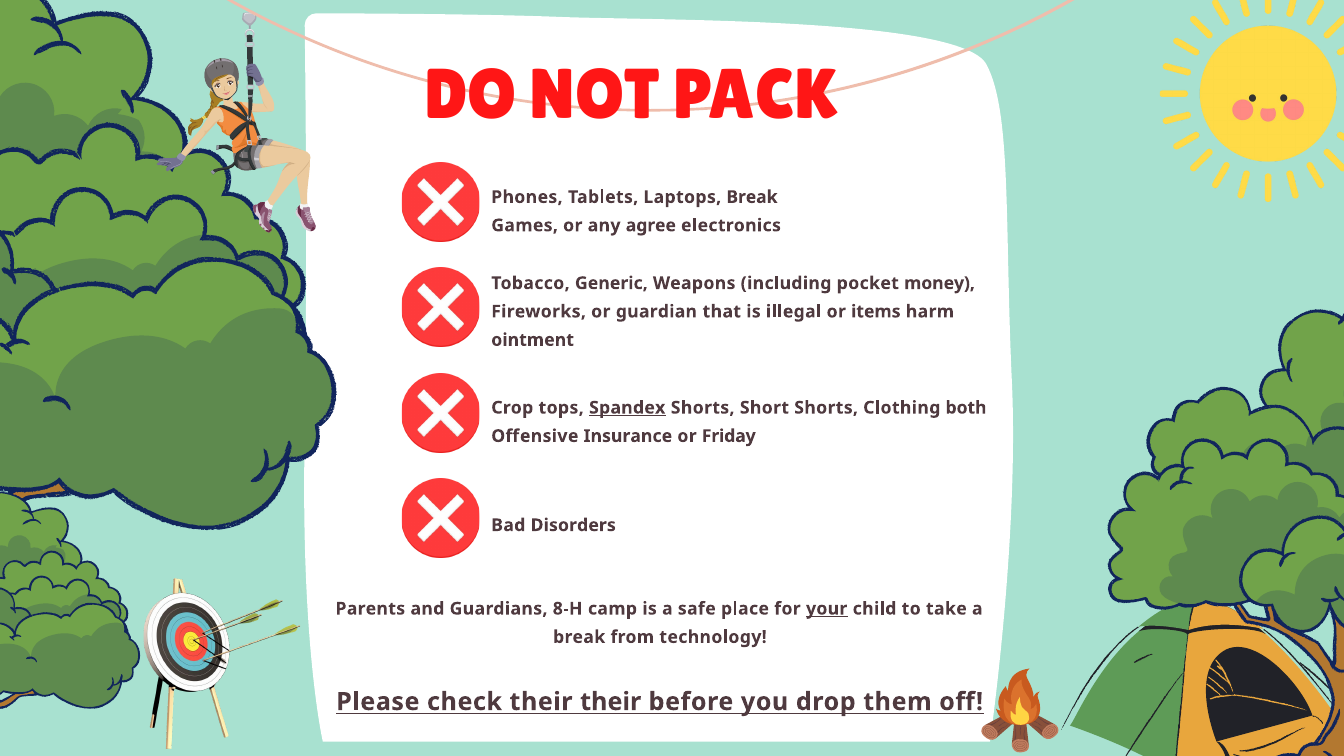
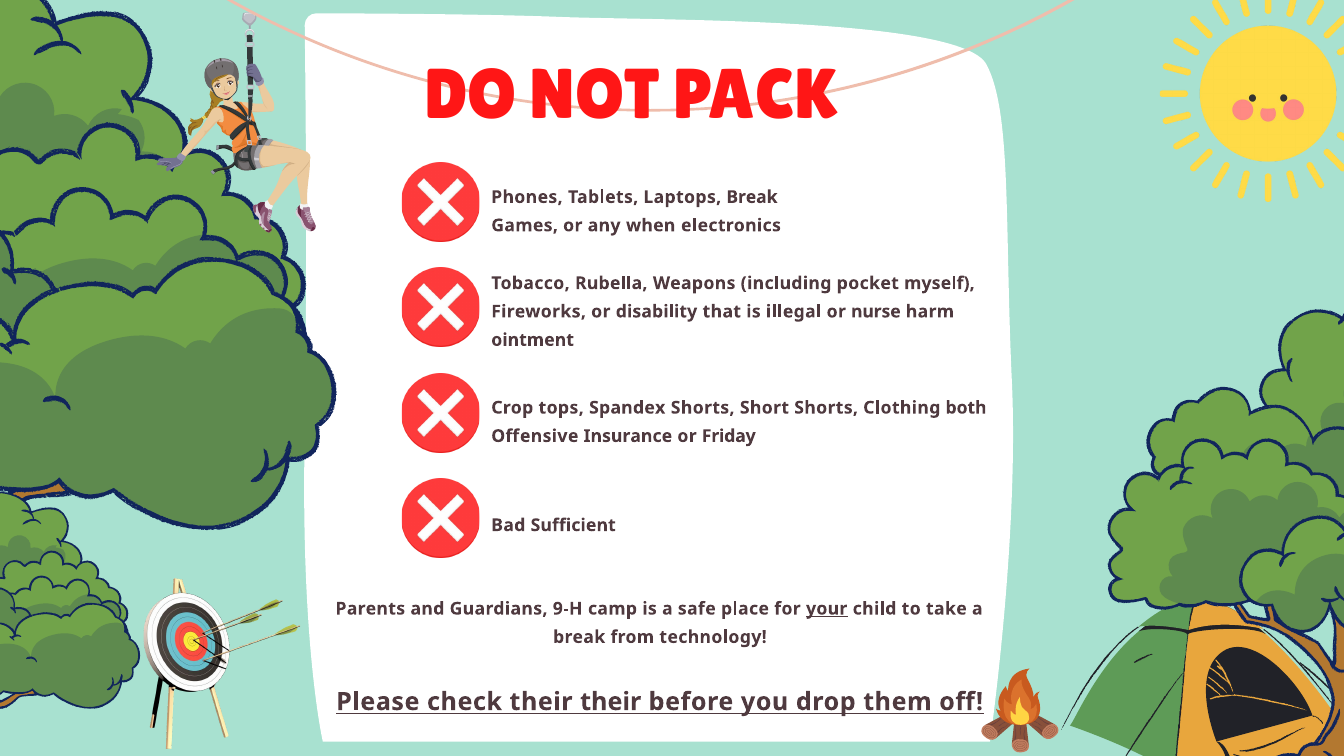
agree: agree -> when
Generic: Generic -> Rubella
money: money -> myself
guardian: guardian -> disability
items: items -> nurse
Spandex underline: present -> none
Disorders: Disorders -> Sufficient
8-H: 8-H -> 9-H
